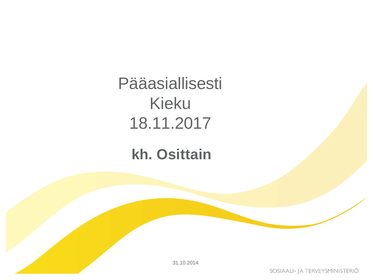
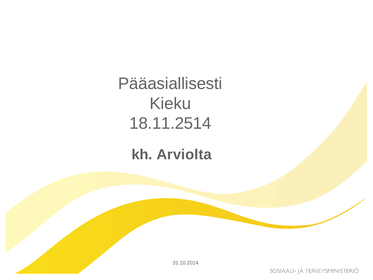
18.11.2017: 18.11.2017 -> 18.11.2514
Osittain: Osittain -> Arviolta
